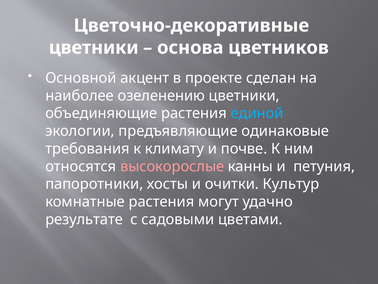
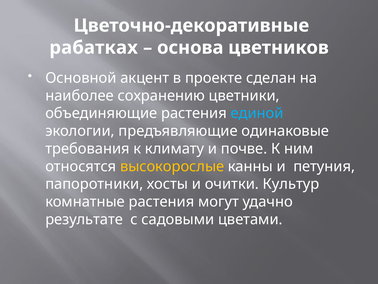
цветники at (94, 48): цветники -> рабатках
озеленению: озеленению -> сохранению
высокорослые colour: pink -> yellow
